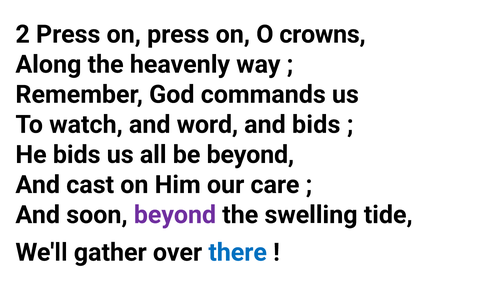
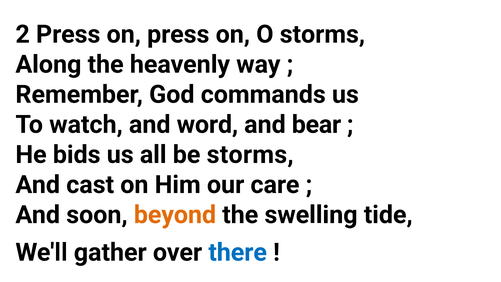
O crowns: crowns -> storms
and bids: bids -> bear
be beyond: beyond -> storms
beyond at (175, 215) colour: purple -> orange
